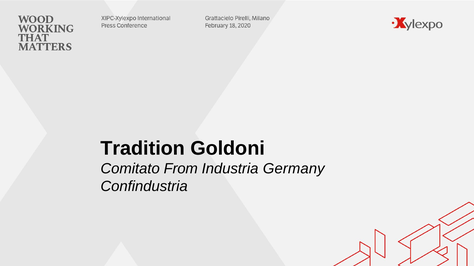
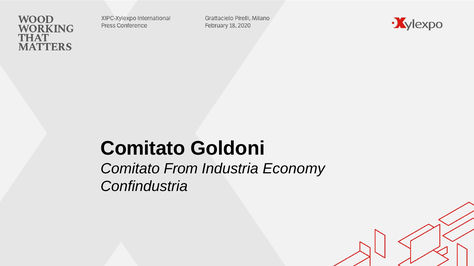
Tradition at (143, 148): Tradition -> Comitato
Germany: Germany -> Economy
